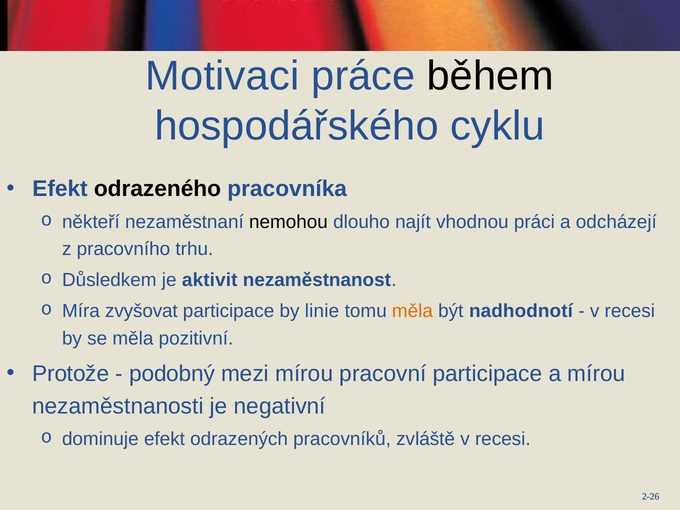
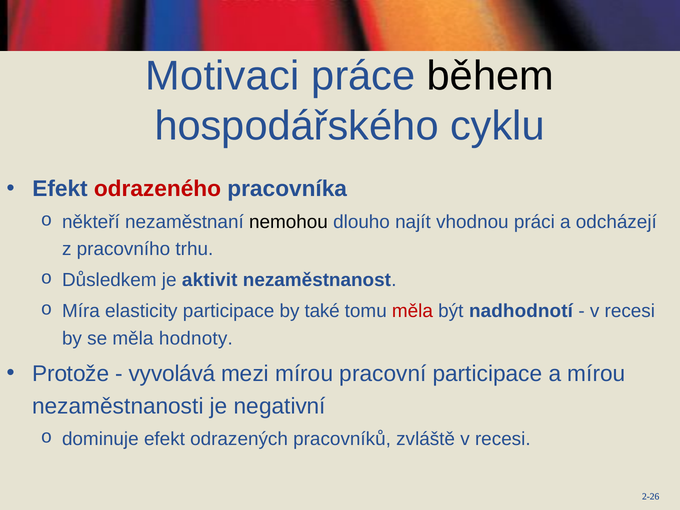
odrazeného colour: black -> red
zvyšovat: zvyšovat -> elasticity
linie: linie -> také
měla at (412, 311) colour: orange -> red
pozitivní: pozitivní -> hodnoty
podobný: podobný -> vyvolává
